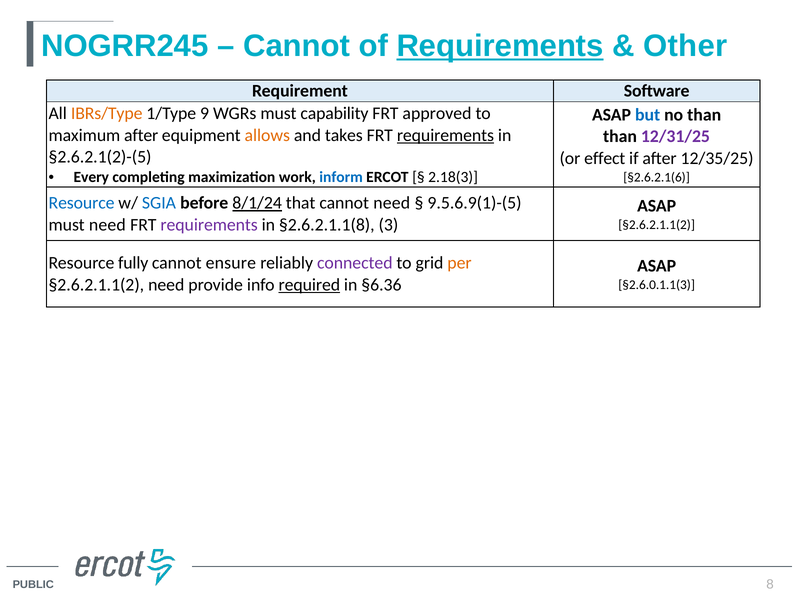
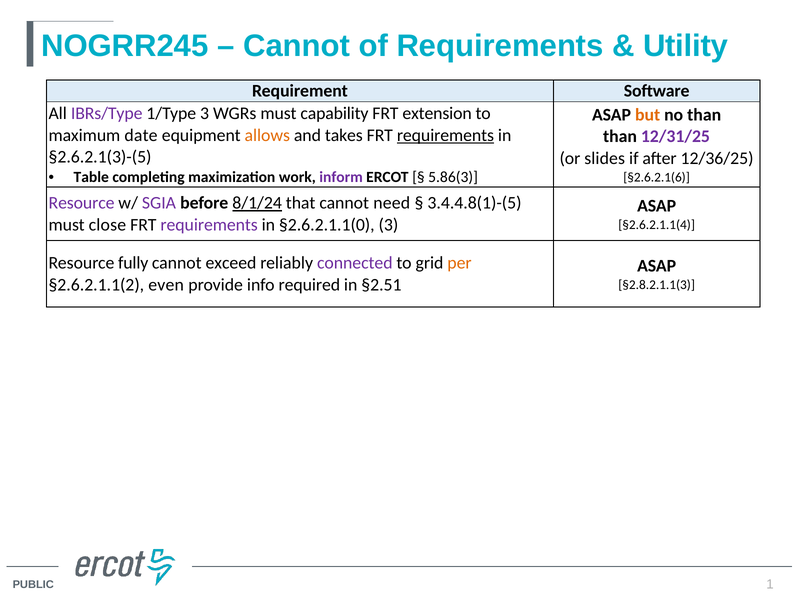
Requirements at (500, 46) underline: present -> none
Other: Other -> Utility
IBRs/Type colour: orange -> purple
1/Type 9: 9 -> 3
approved: approved -> extension
but colour: blue -> orange
maximum after: after -> date
§2.6.2.1(2)-(5: §2.6.2.1(2)-(5 -> §2.6.2.1(3)-(5
effect: effect -> slides
12/35/25: 12/35/25 -> 12/36/25
Every: Every -> Table
inform colour: blue -> purple
2.18(3: 2.18(3 -> 5.86(3
Resource at (82, 203) colour: blue -> purple
SGIA colour: blue -> purple
9.5.6.9(1)-(5: 9.5.6.9(1)-(5 -> 3.4.4.8(1)-(5
must need: need -> close
§2.6.2.1.1(8: §2.6.2.1.1(8 -> §2.6.2.1.1(0
§2.6.2.1.1(2 at (657, 225): §2.6.2.1.1(2 -> §2.6.2.1.1(4
ensure: ensure -> exceed
§2.6.2.1.1(2 need: need -> even
required underline: present -> none
§6.36: §6.36 -> §2.51
§2.6.0.1.1(3: §2.6.0.1.1(3 -> §2.8.2.1.1(3
8: 8 -> 1
